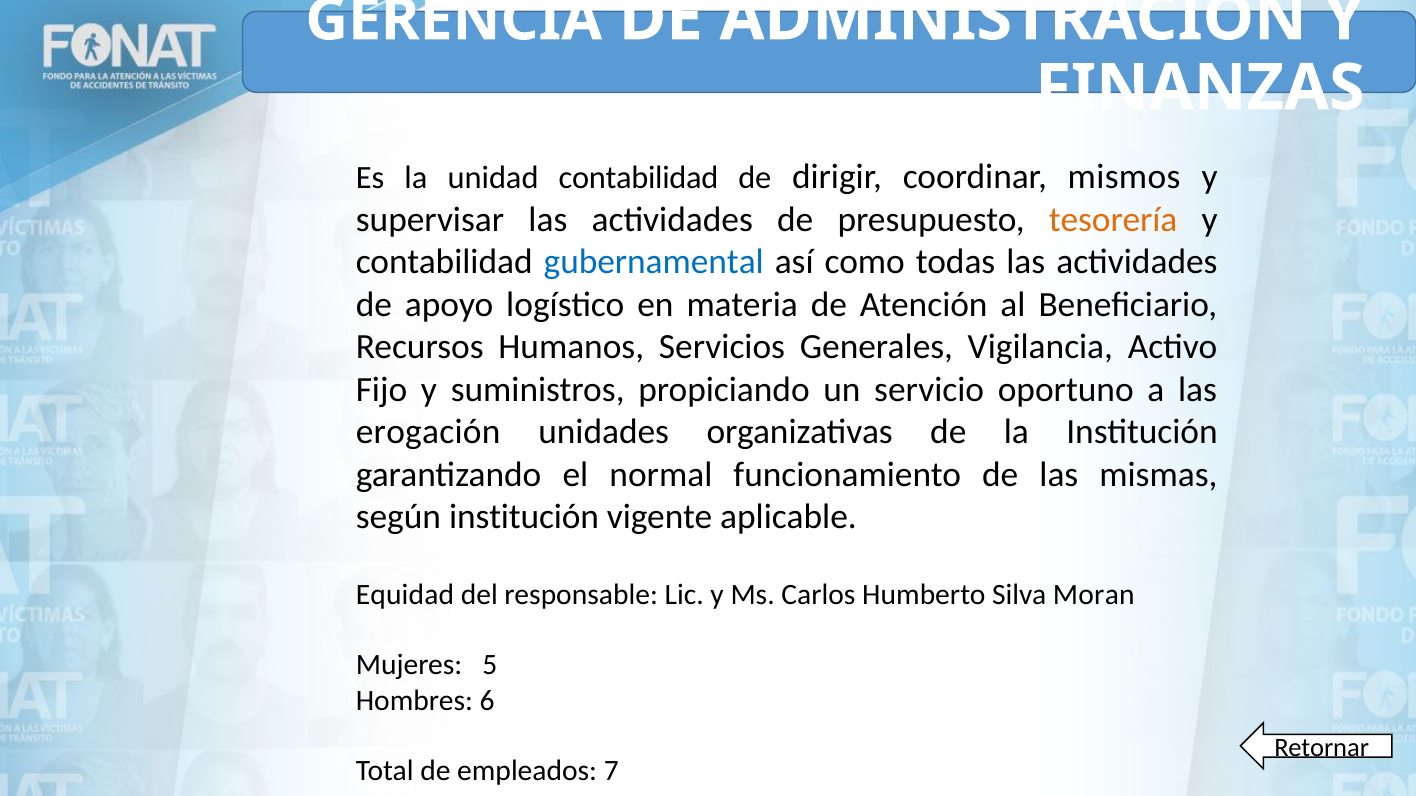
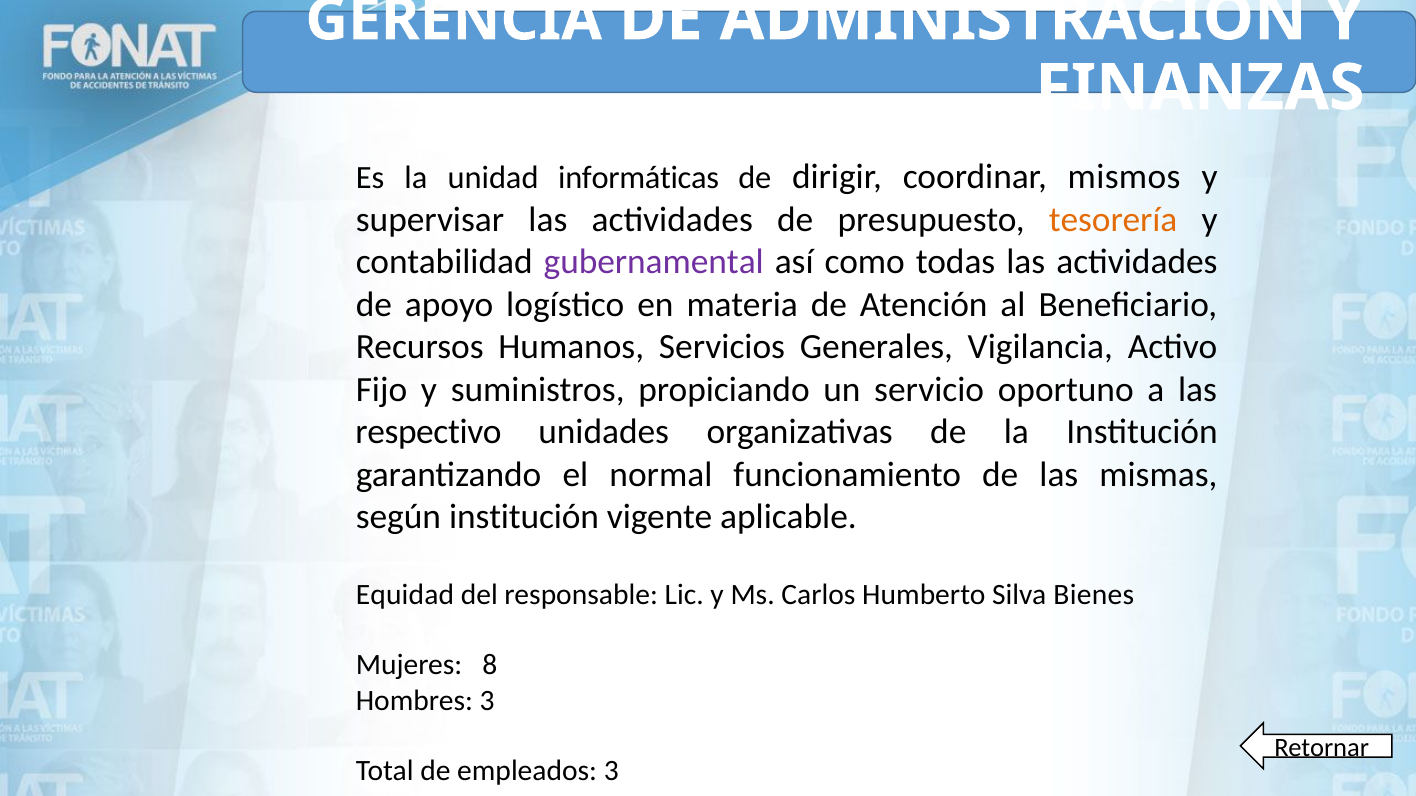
unidad contabilidad: contabilidad -> informáticas
gubernamental colour: blue -> purple
erogación: erogación -> respectivo
Moran: Moran -> Bienes
5: 5 -> 8
Hombres 6: 6 -> 3
empleados 7: 7 -> 3
